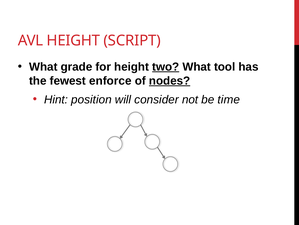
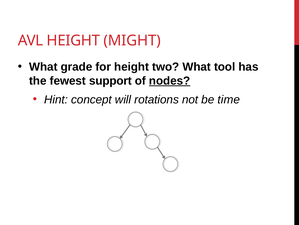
SCRIPT: SCRIPT -> MIGHT
two underline: present -> none
enforce: enforce -> support
position: position -> concept
consider: consider -> rotations
